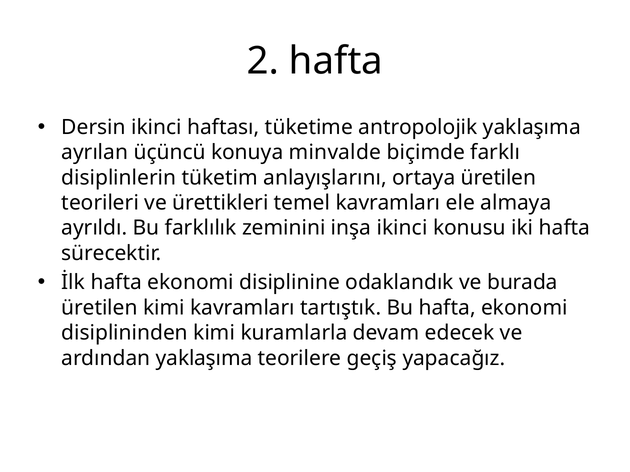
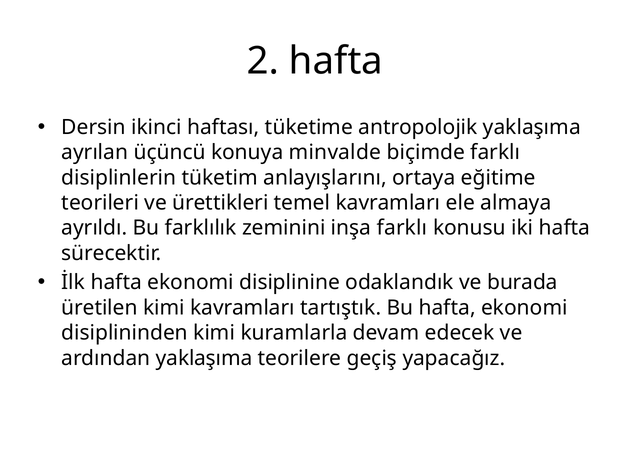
ortaya üretilen: üretilen -> eğitime
inşa ikinci: ikinci -> farklı
